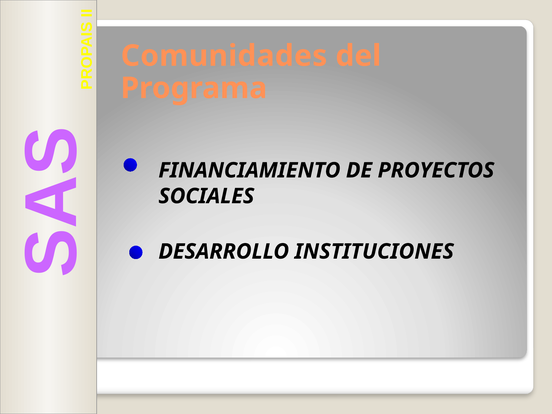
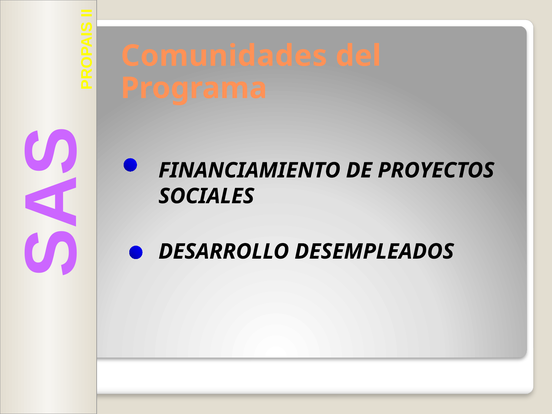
INSTITUCIONES: INSTITUCIONES -> DESEMPLEADOS
